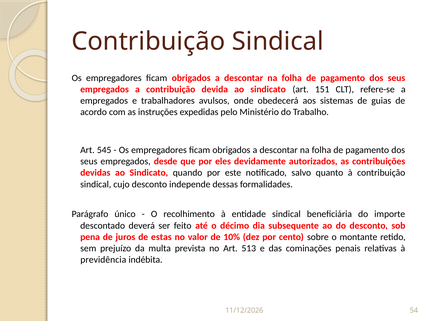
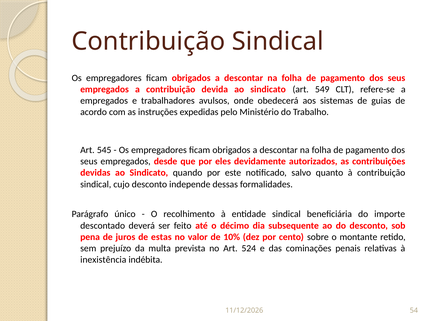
151: 151 -> 549
513: 513 -> 524
previdência: previdência -> inexistência
